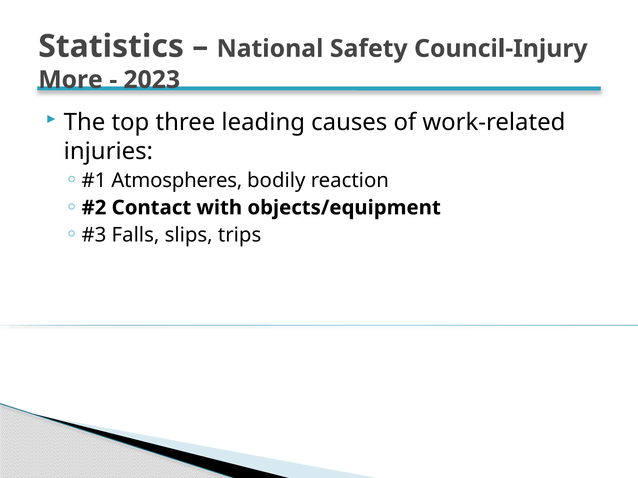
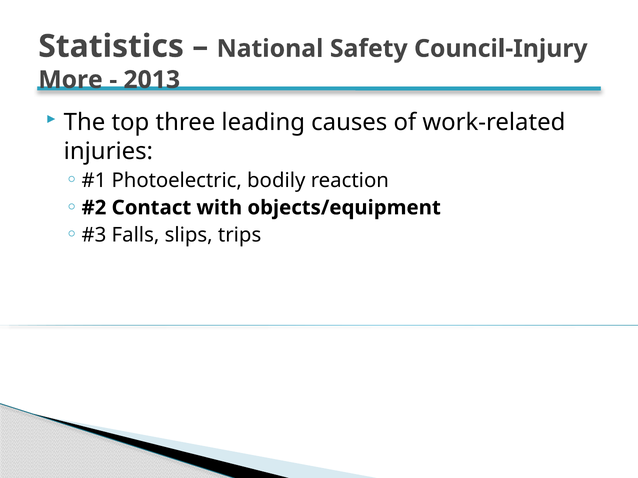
2023: 2023 -> 2013
Atmospheres: Atmospheres -> Photoelectric
